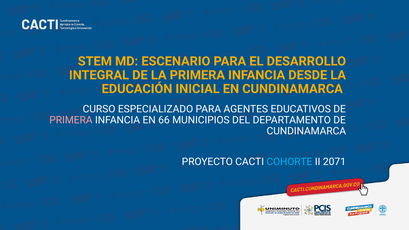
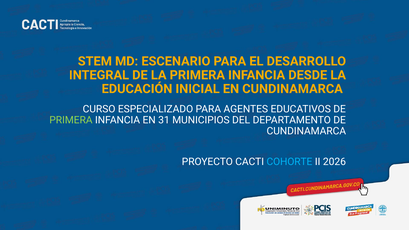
PRIMERA at (71, 120) colour: pink -> light green
66: 66 -> 31
2071: 2071 -> 2026
